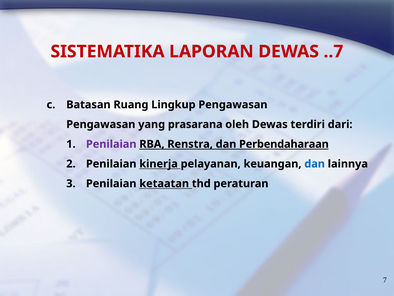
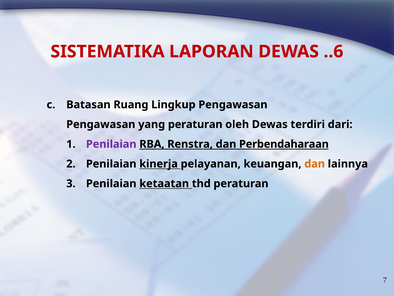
..7: ..7 -> ..6
yang prasarana: prasarana -> peraturan
dan at (315, 164) colour: blue -> orange
